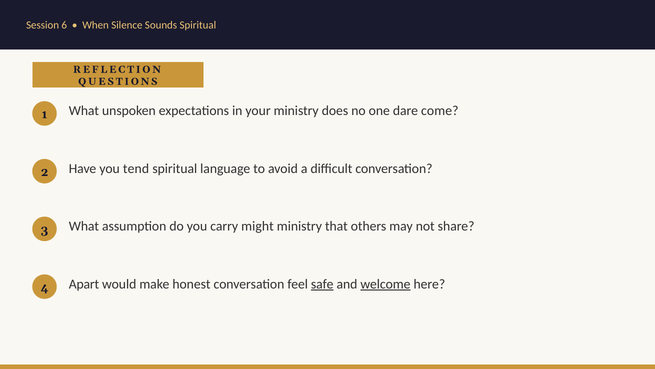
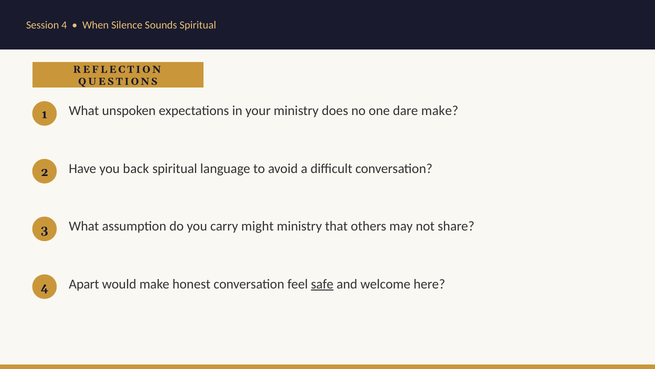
Session 6: 6 -> 4
dare come: come -> make
tend: tend -> back
welcome underline: present -> none
